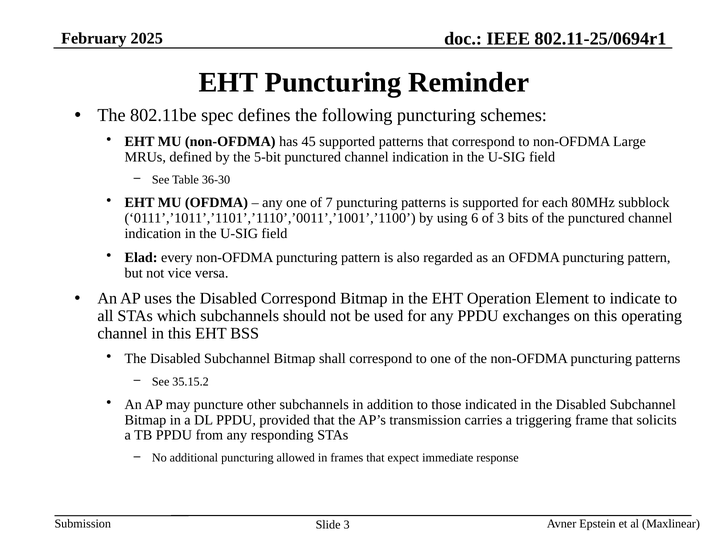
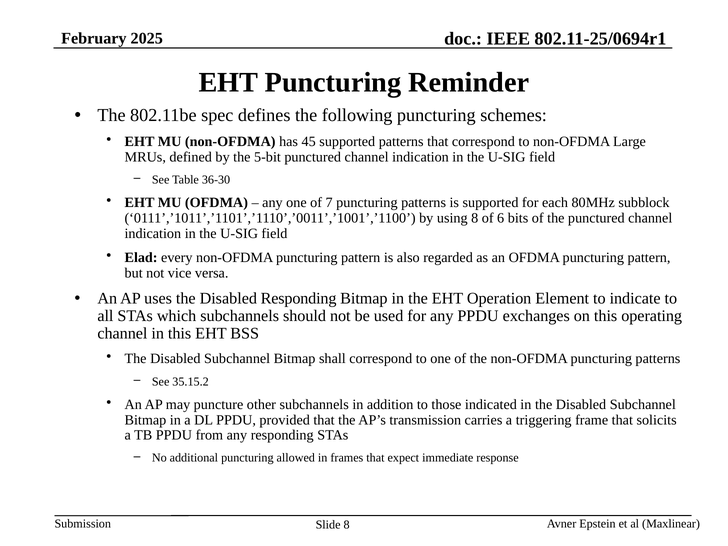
using 6: 6 -> 8
of 3: 3 -> 6
Disabled Correspond: Correspond -> Responding
3 at (347, 525): 3 -> 8
